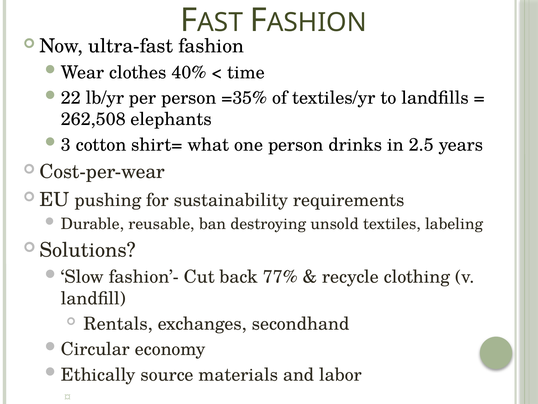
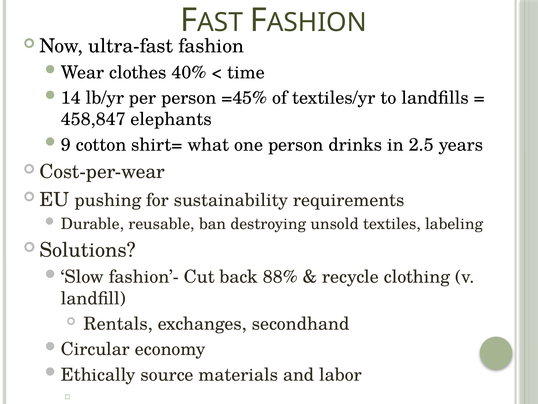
22: 22 -> 14
=35%: =35% -> =45%
262,508: 262,508 -> 458,847
3: 3 -> 9
77%: 77% -> 88%
